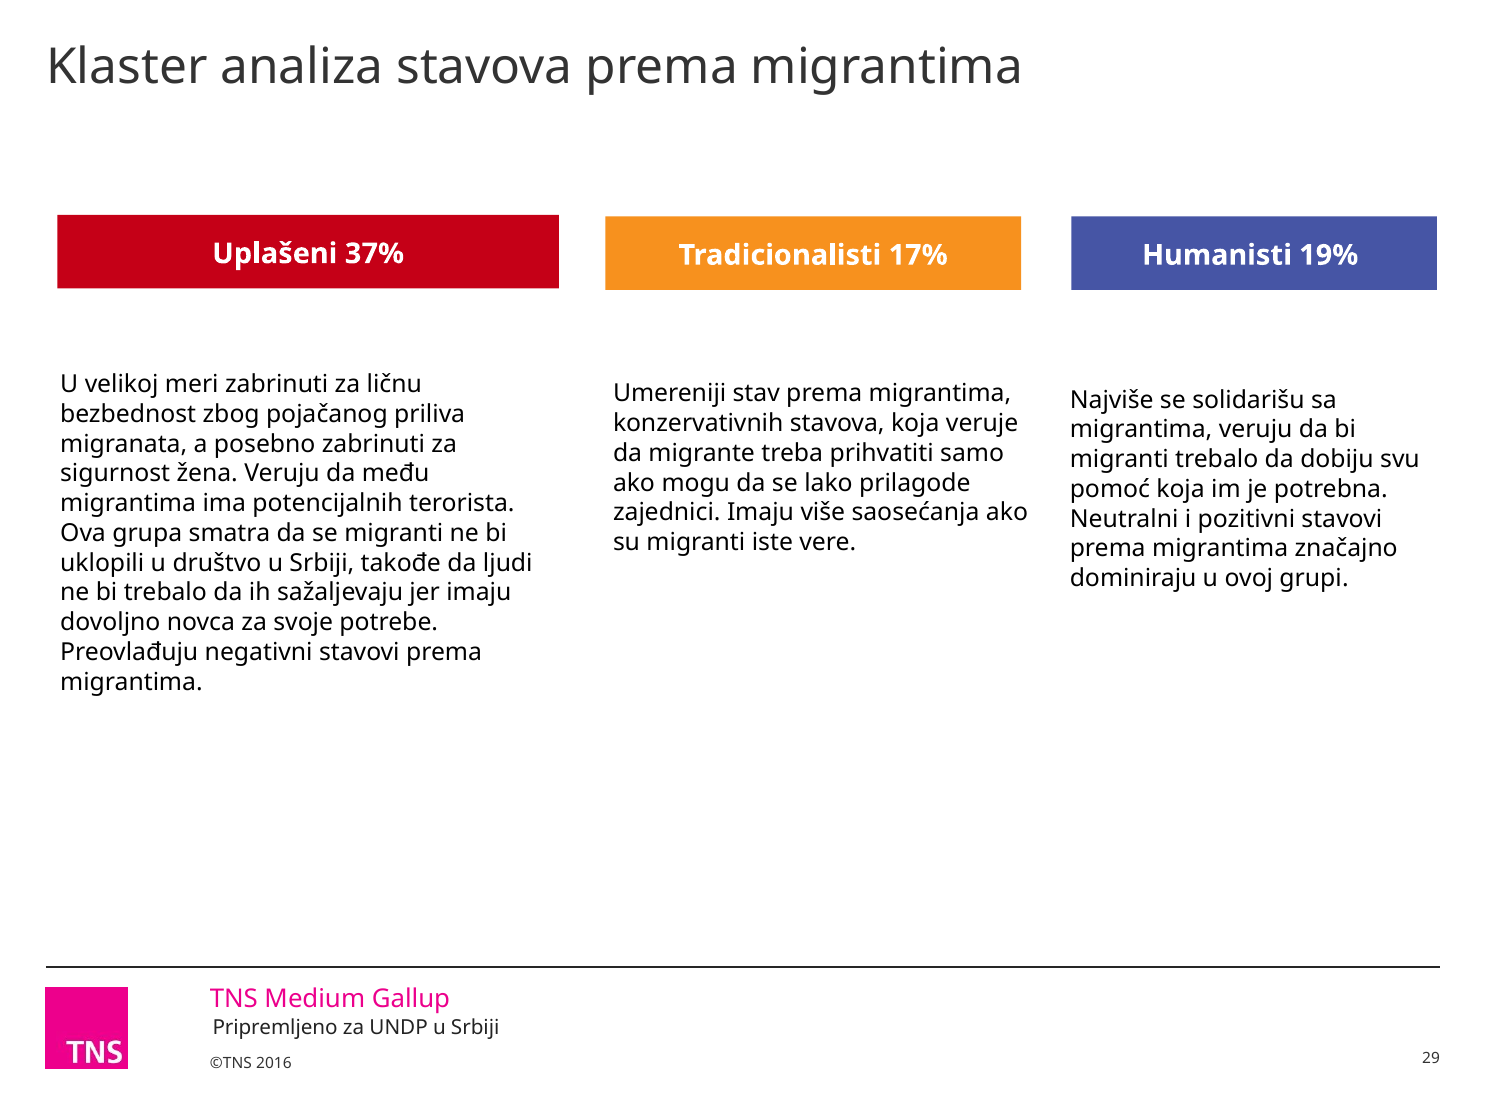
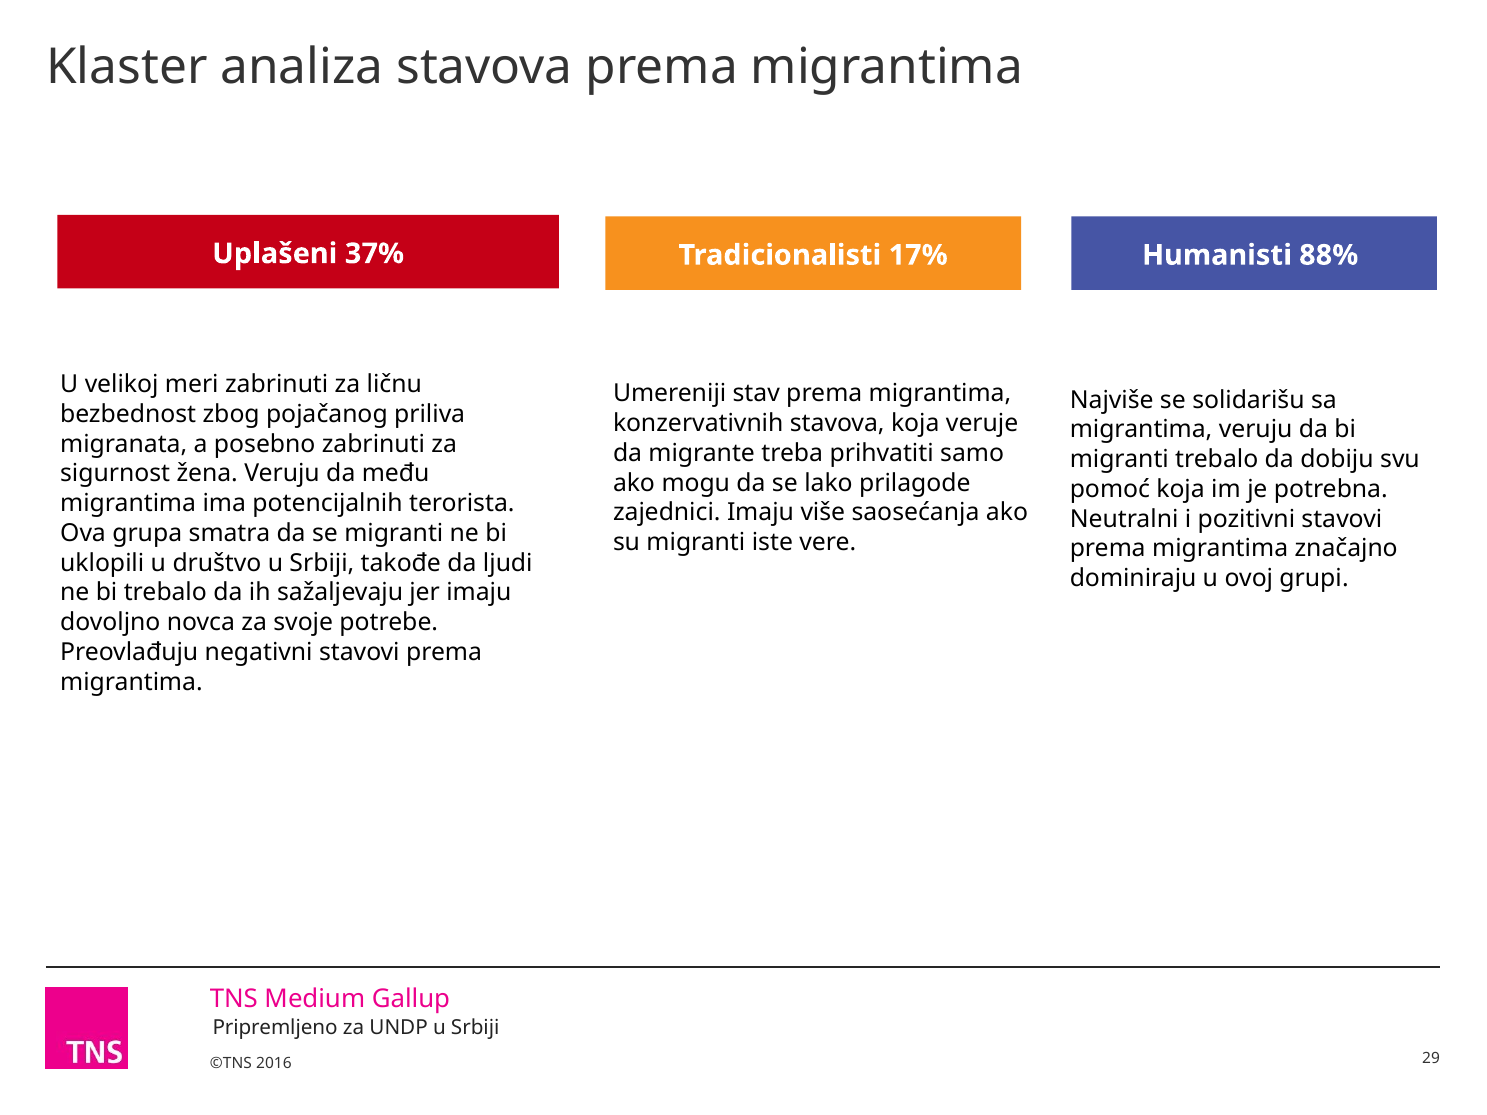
19%: 19% -> 88%
